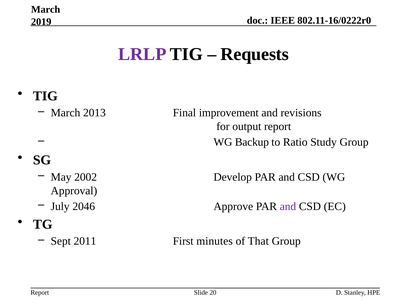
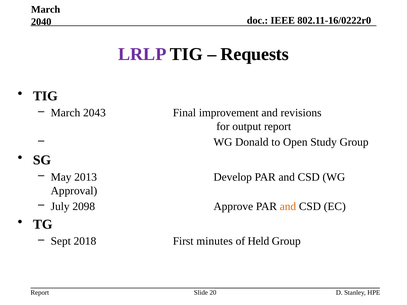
2019: 2019 -> 2040
2013: 2013 -> 2043
Backup: Backup -> Donald
Ratio: Ratio -> Open
2002: 2002 -> 2013
2046: 2046 -> 2098
and at (288, 207) colour: purple -> orange
2011: 2011 -> 2018
That: That -> Held
